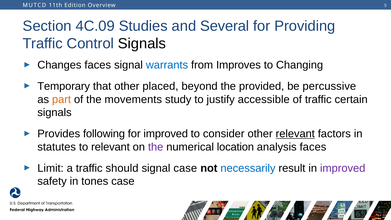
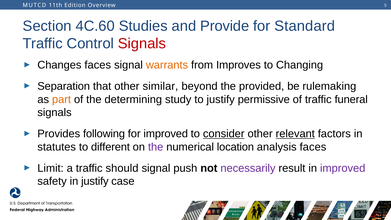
4C.09: 4C.09 -> 4C.60
Several: Several -> Provide
Providing: Providing -> Standard
Signals at (142, 44) colour: black -> red
warrants colour: blue -> orange
Temporary: Temporary -> Separation
placed: placed -> similar
percussive: percussive -> rulemaking
movements: movements -> determining
accessible: accessible -> permissive
certain: certain -> funeral
consider underline: none -> present
to relevant: relevant -> different
signal case: case -> push
necessarily colour: blue -> purple
in tones: tones -> justify
